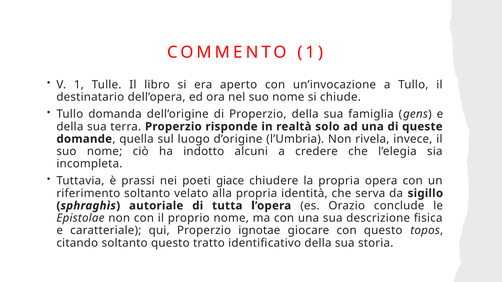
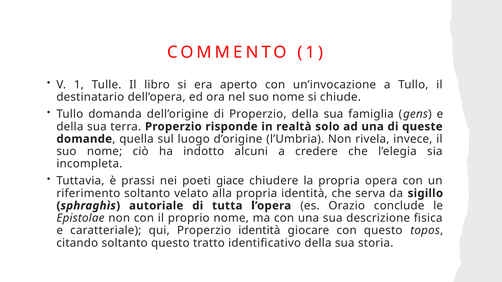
Properzio ignotae: ignotae -> identità
